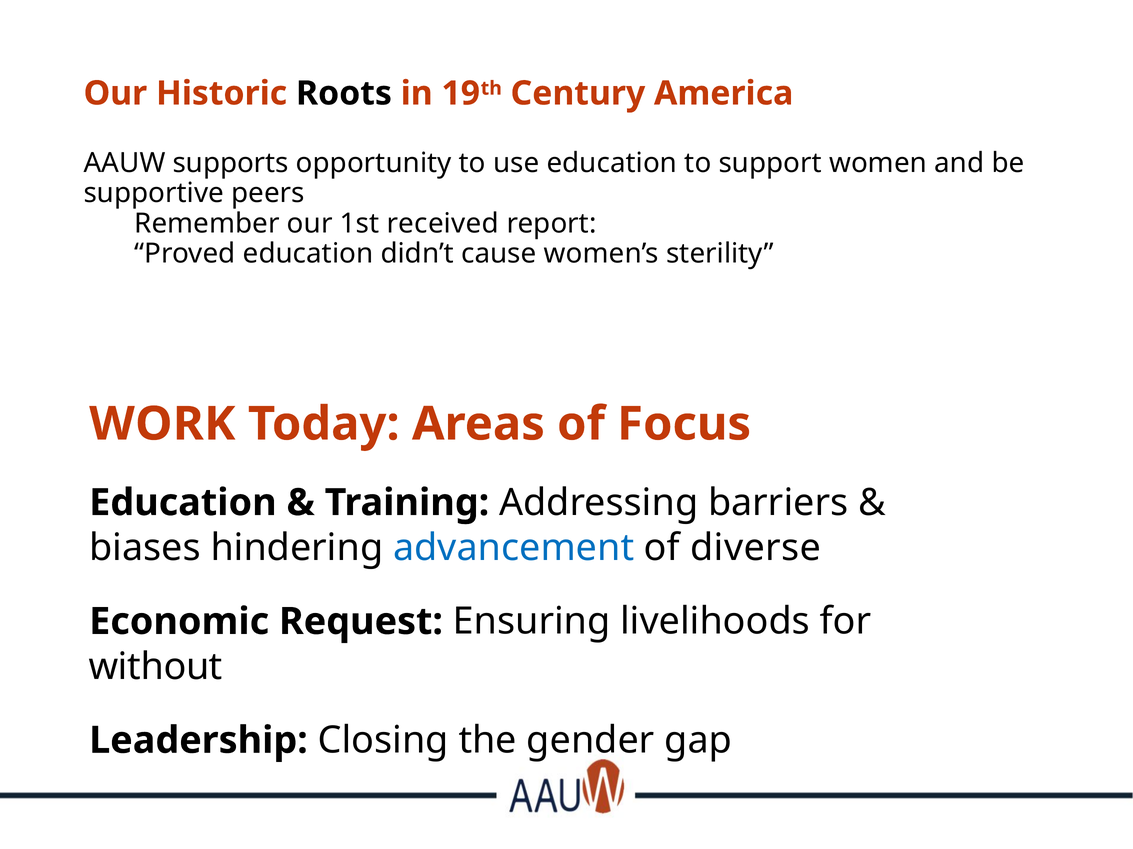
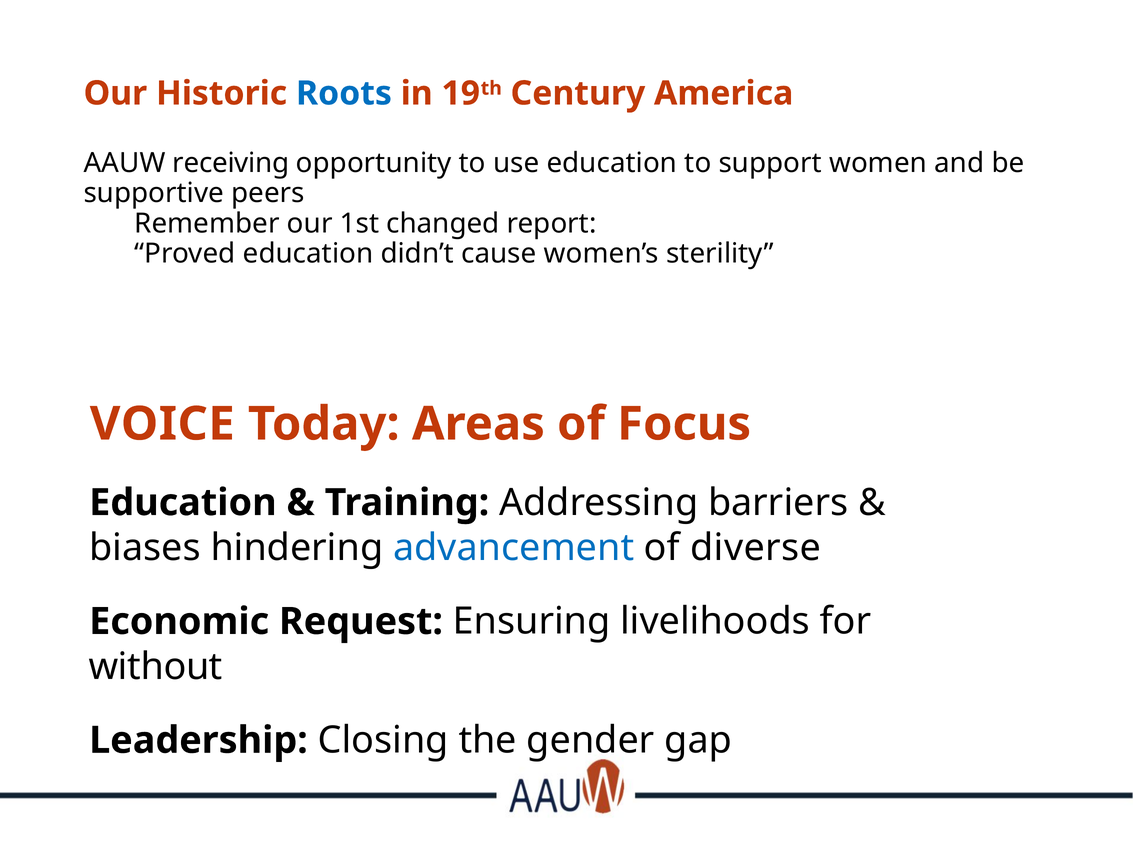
Roots colour: black -> blue
supports: supports -> receiving
received: received -> changed
WORK: WORK -> VOICE
